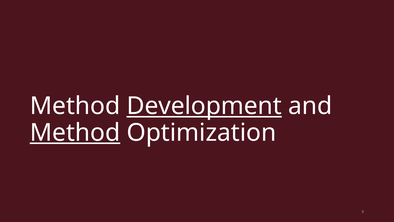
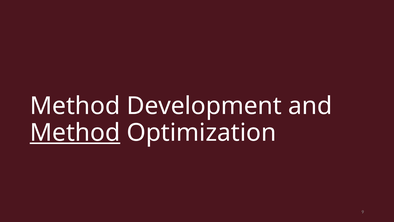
Development underline: present -> none
